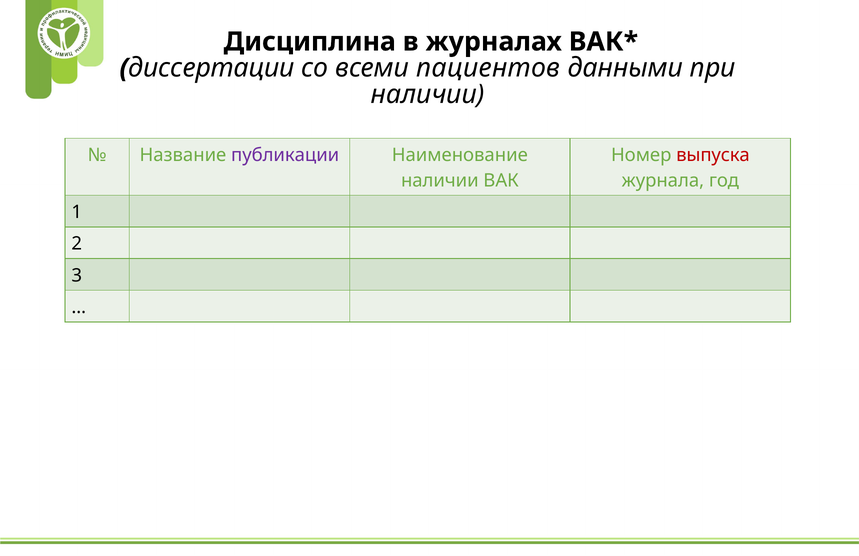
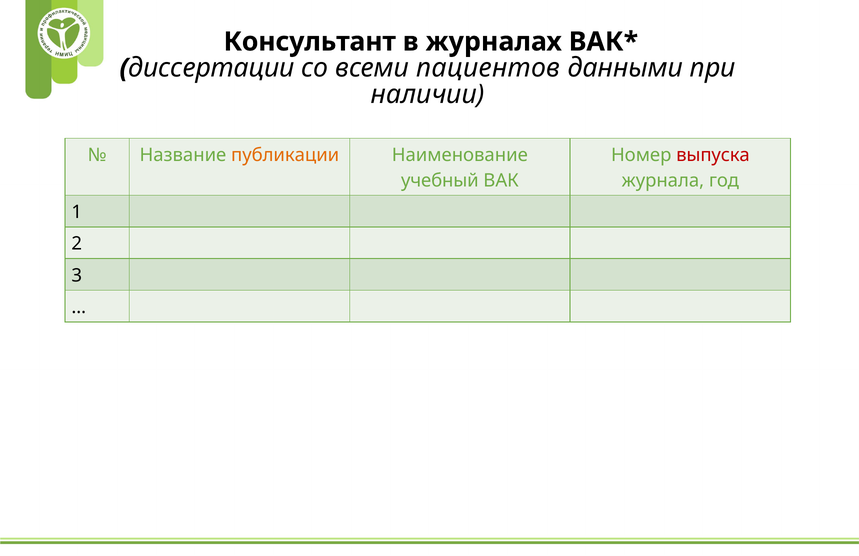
Дисциплина: Дисциплина -> Консультант
публикации colour: purple -> orange
наличии at (440, 180): наличии -> учебный
